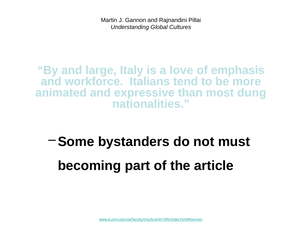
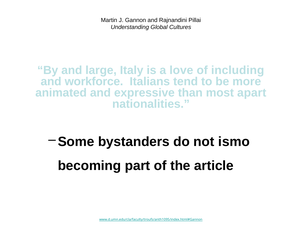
emphasis: emphasis -> including
dung: dung -> apart
must: must -> ismo
